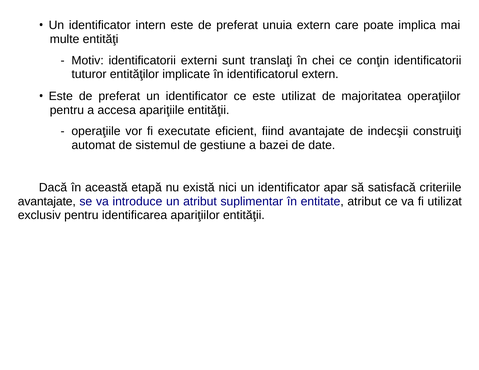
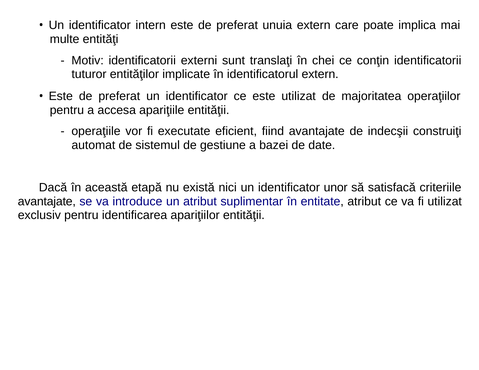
apar: apar -> unor
